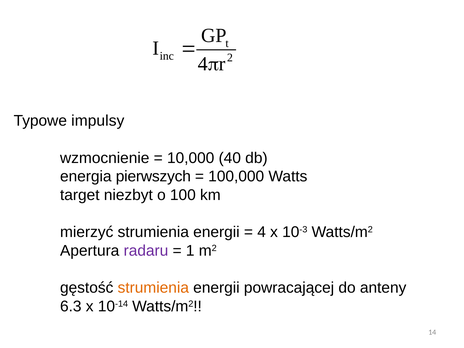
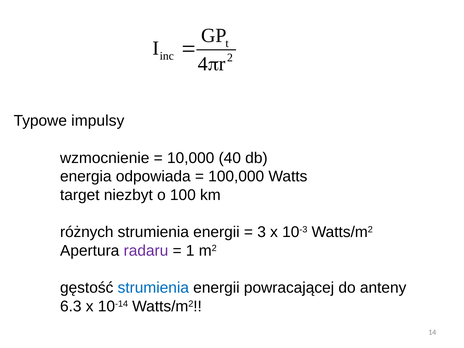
pierwszych: pierwszych -> odpowiada
mierzyć: mierzyć -> różnych
4 at (262, 232): 4 -> 3
strumienia at (153, 288) colour: orange -> blue
